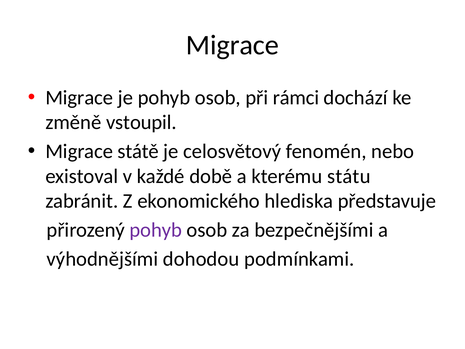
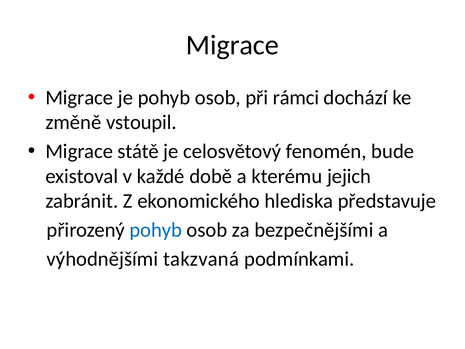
nebo: nebo -> bude
státu: státu -> jejich
pohyb at (156, 230) colour: purple -> blue
dohodou: dohodou -> takzvaná
